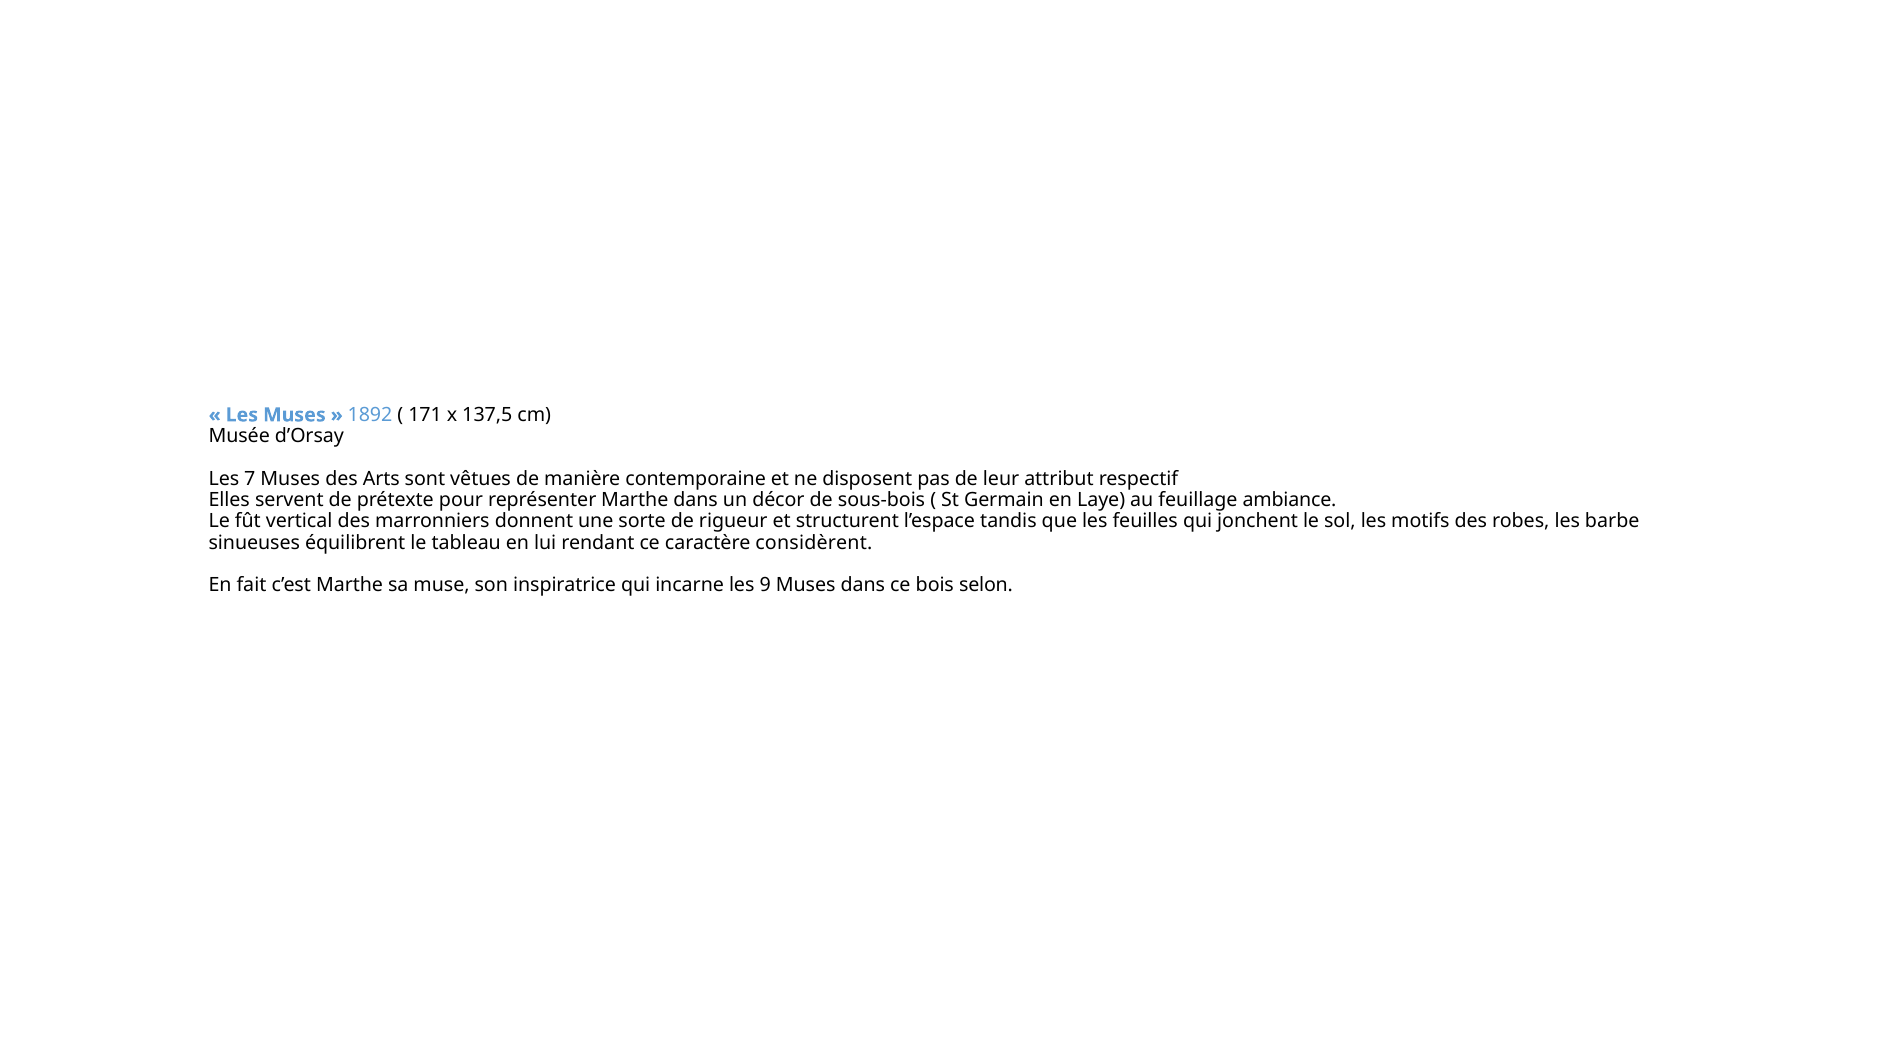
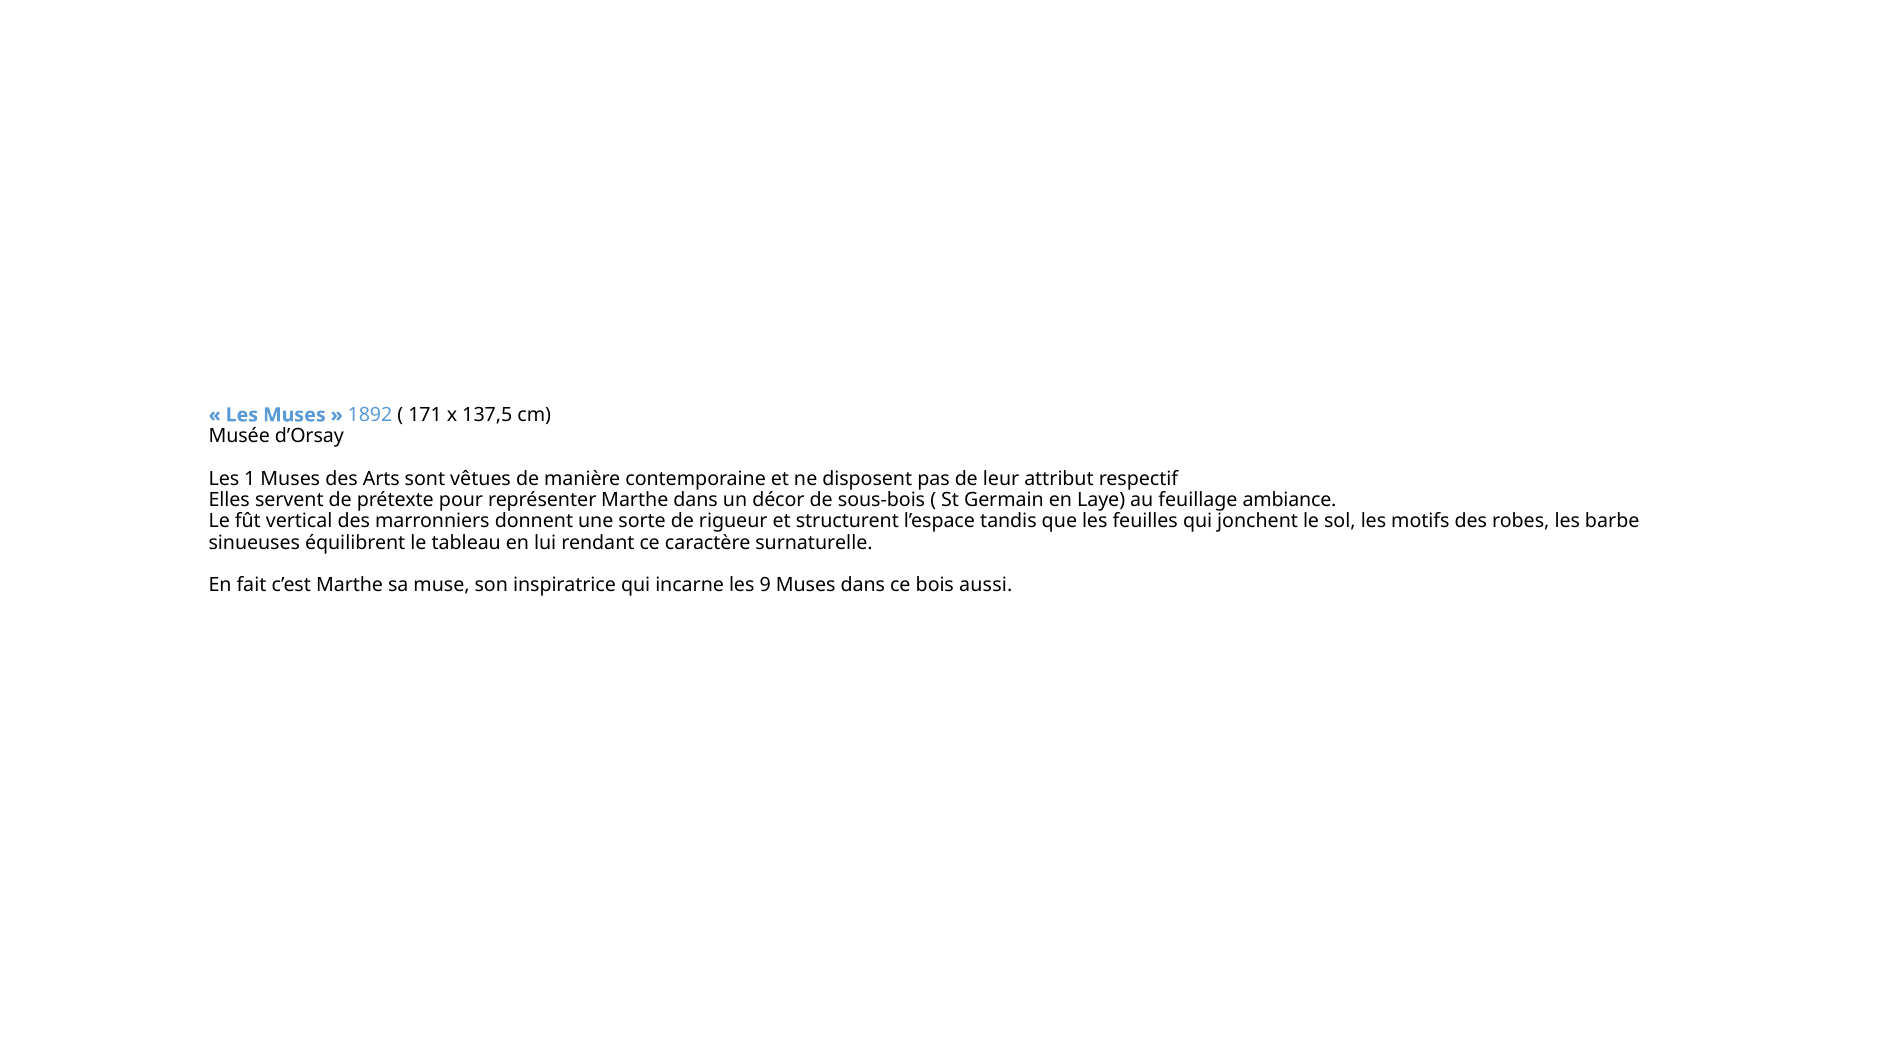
7: 7 -> 1
considèrent: considèrent -> surnaturelle
selon: selon -> aussi
